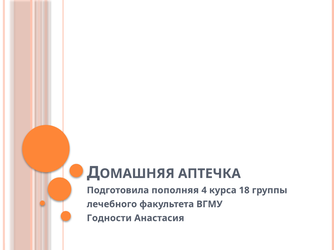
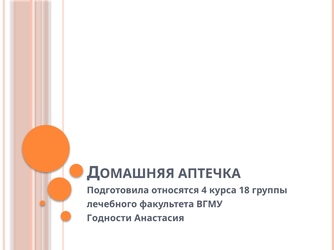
пополняя: пополняя -> относятся
